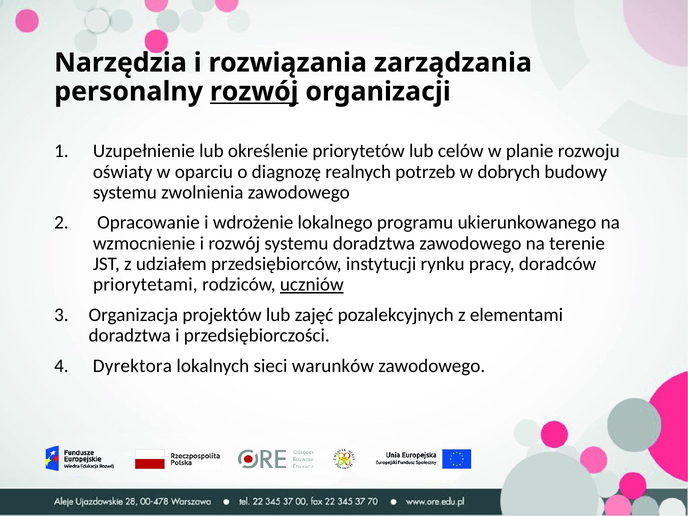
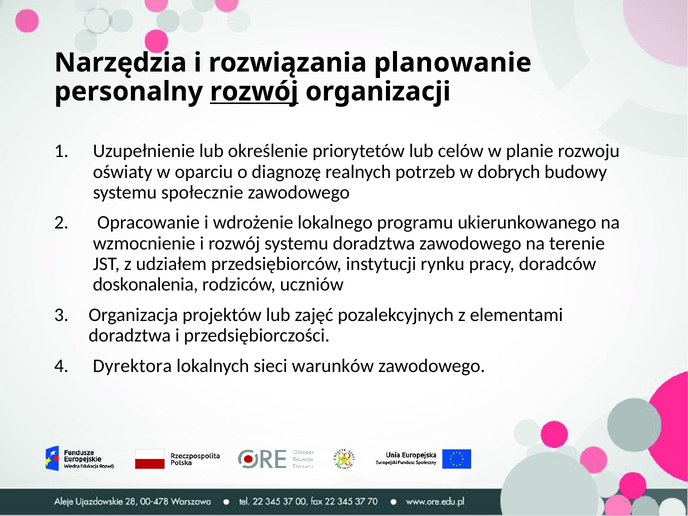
zarządzania: zarządzania -> planowanie
zwolnienia: zwolnienia -> społecznie
priorytetami: priorytetami -> doskonalenia
uczniów underline: present -> none
